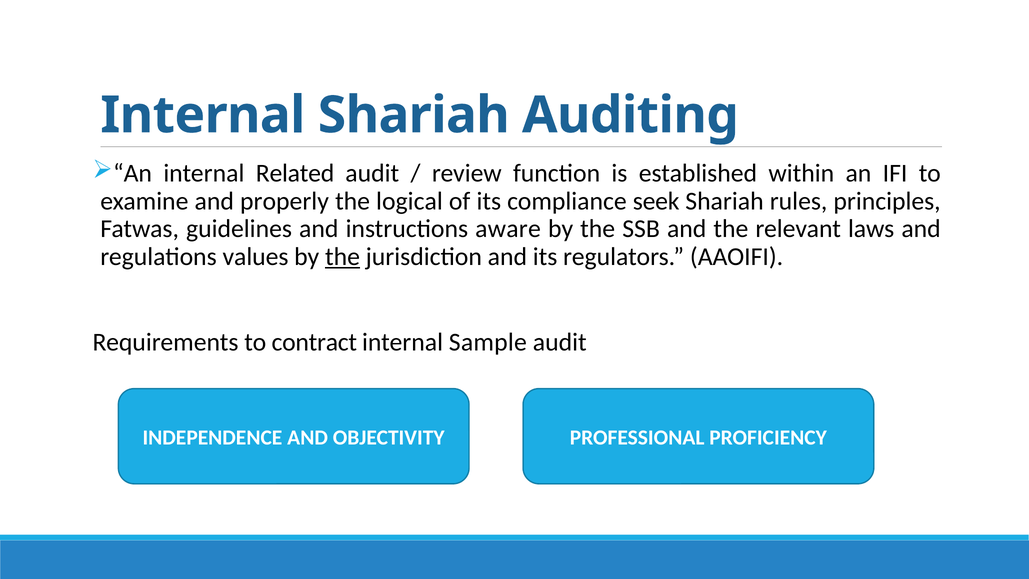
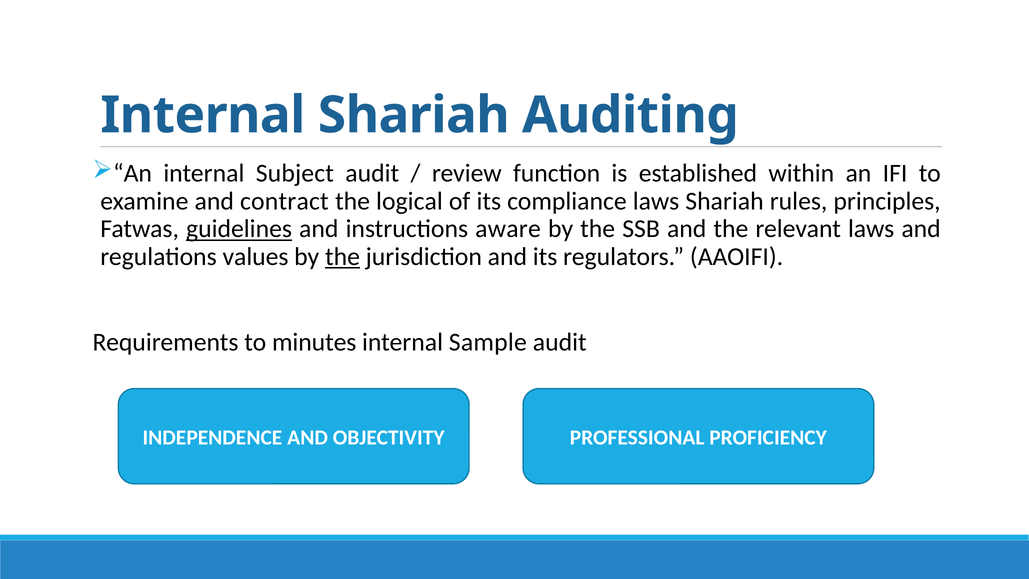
Related: Related -> Subject
properly: properly -> contract
compliance seek: seek -> laws
guidelines underline: none -> present
contract: contract -> minutes
